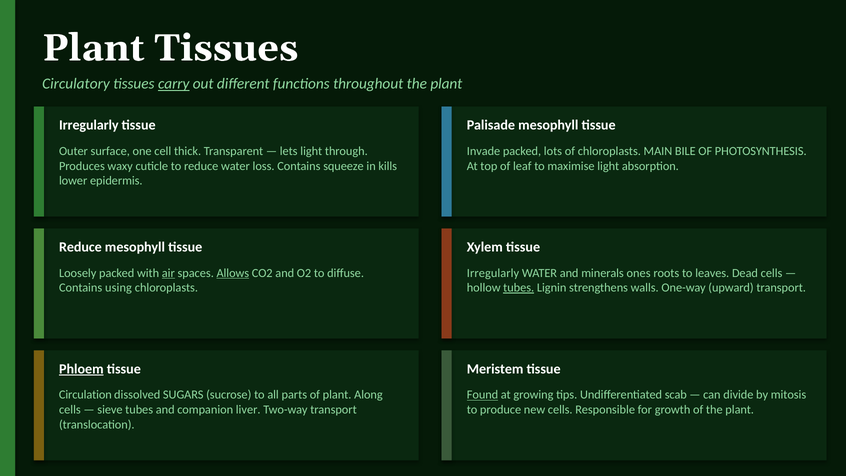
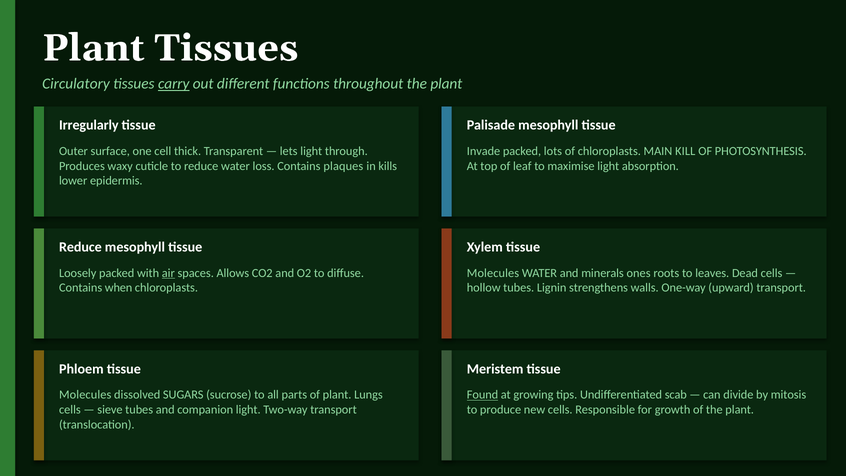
BILE: BILE -> KILL
squeeze: squeeze -> plaques
Allows underline: present -> none
Irregularly at (493, 273): Irregularly -> Molecules
using: using -> when
tubes at (519, 288) underline: present -> none
Phloem underline: present -> none
Circulation at (85, 395): Circulation -> Molecules
Along: Along -> Lungs
companion liver: liver -> light
